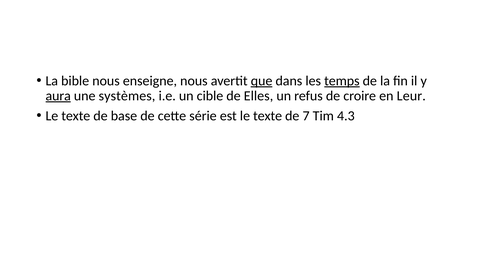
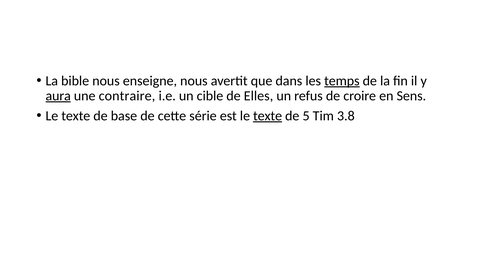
que underline: present -> none
systèmes: systèmes -> contraire
Leur: Leur -> Sens
texte at (268, 116) underline: none -> present
7: 7 -> 5
4.3: 4.3 -> 3.8
